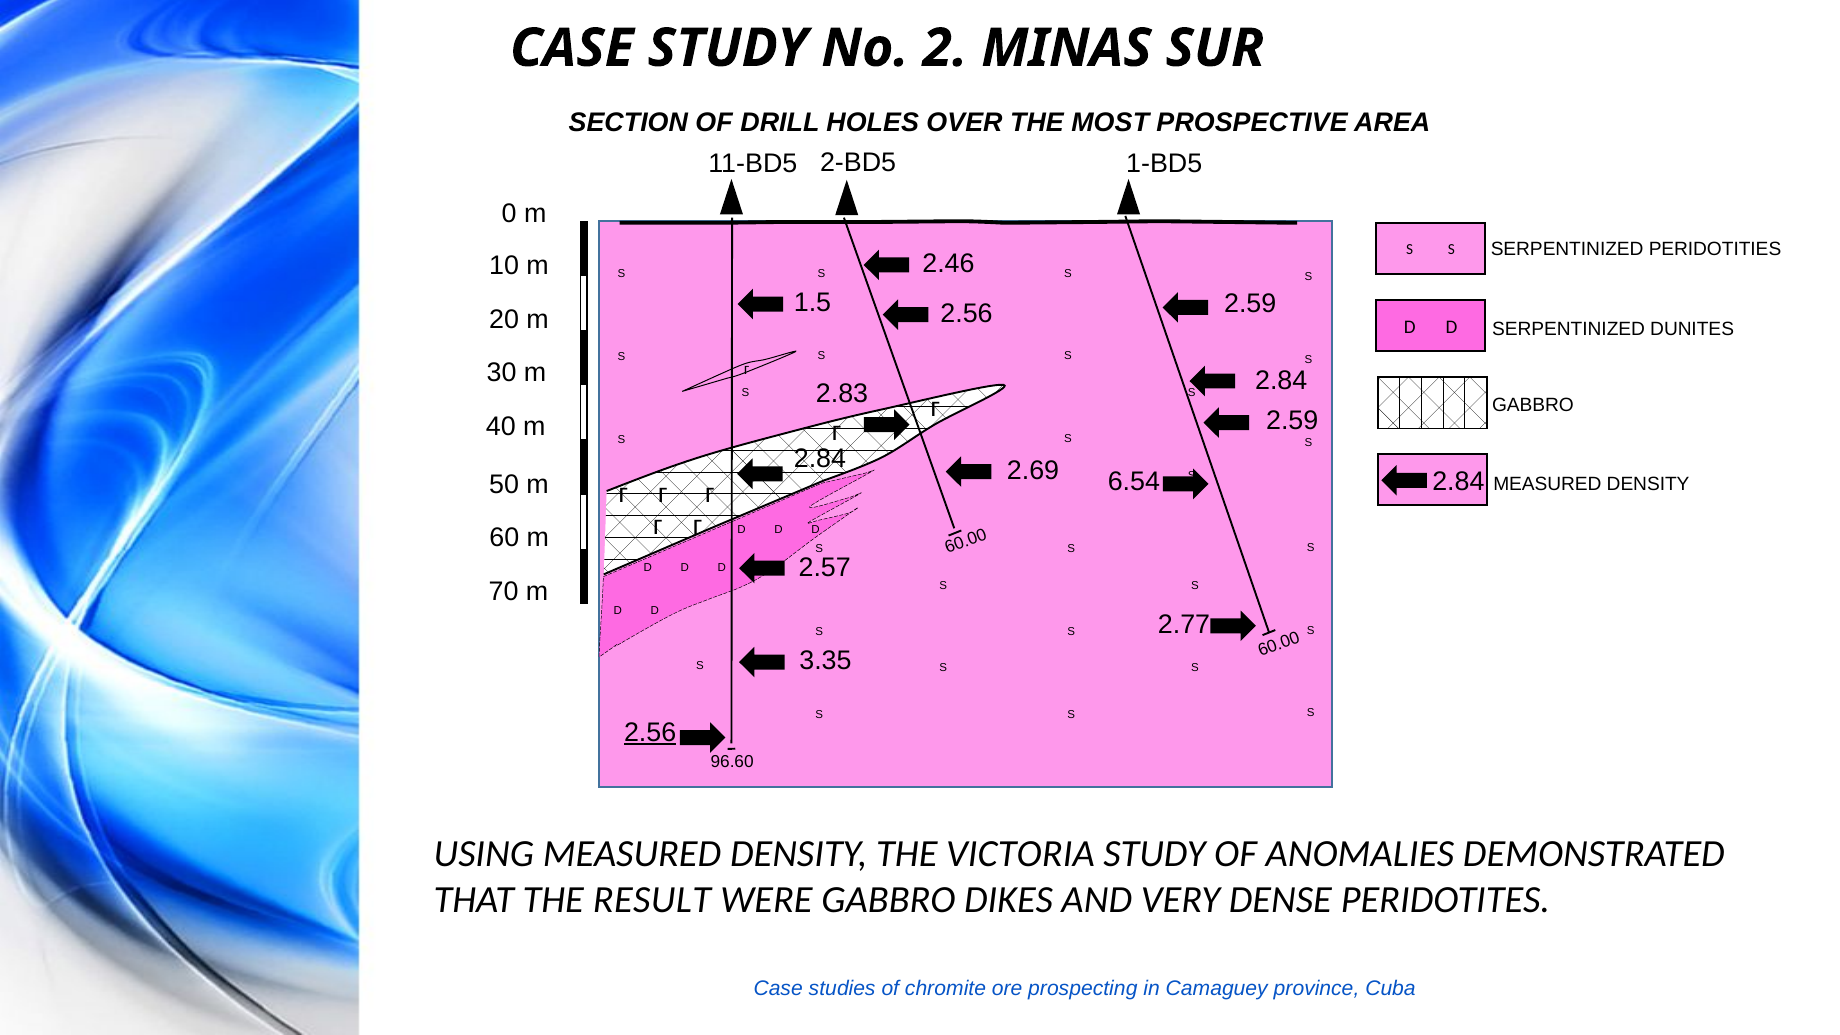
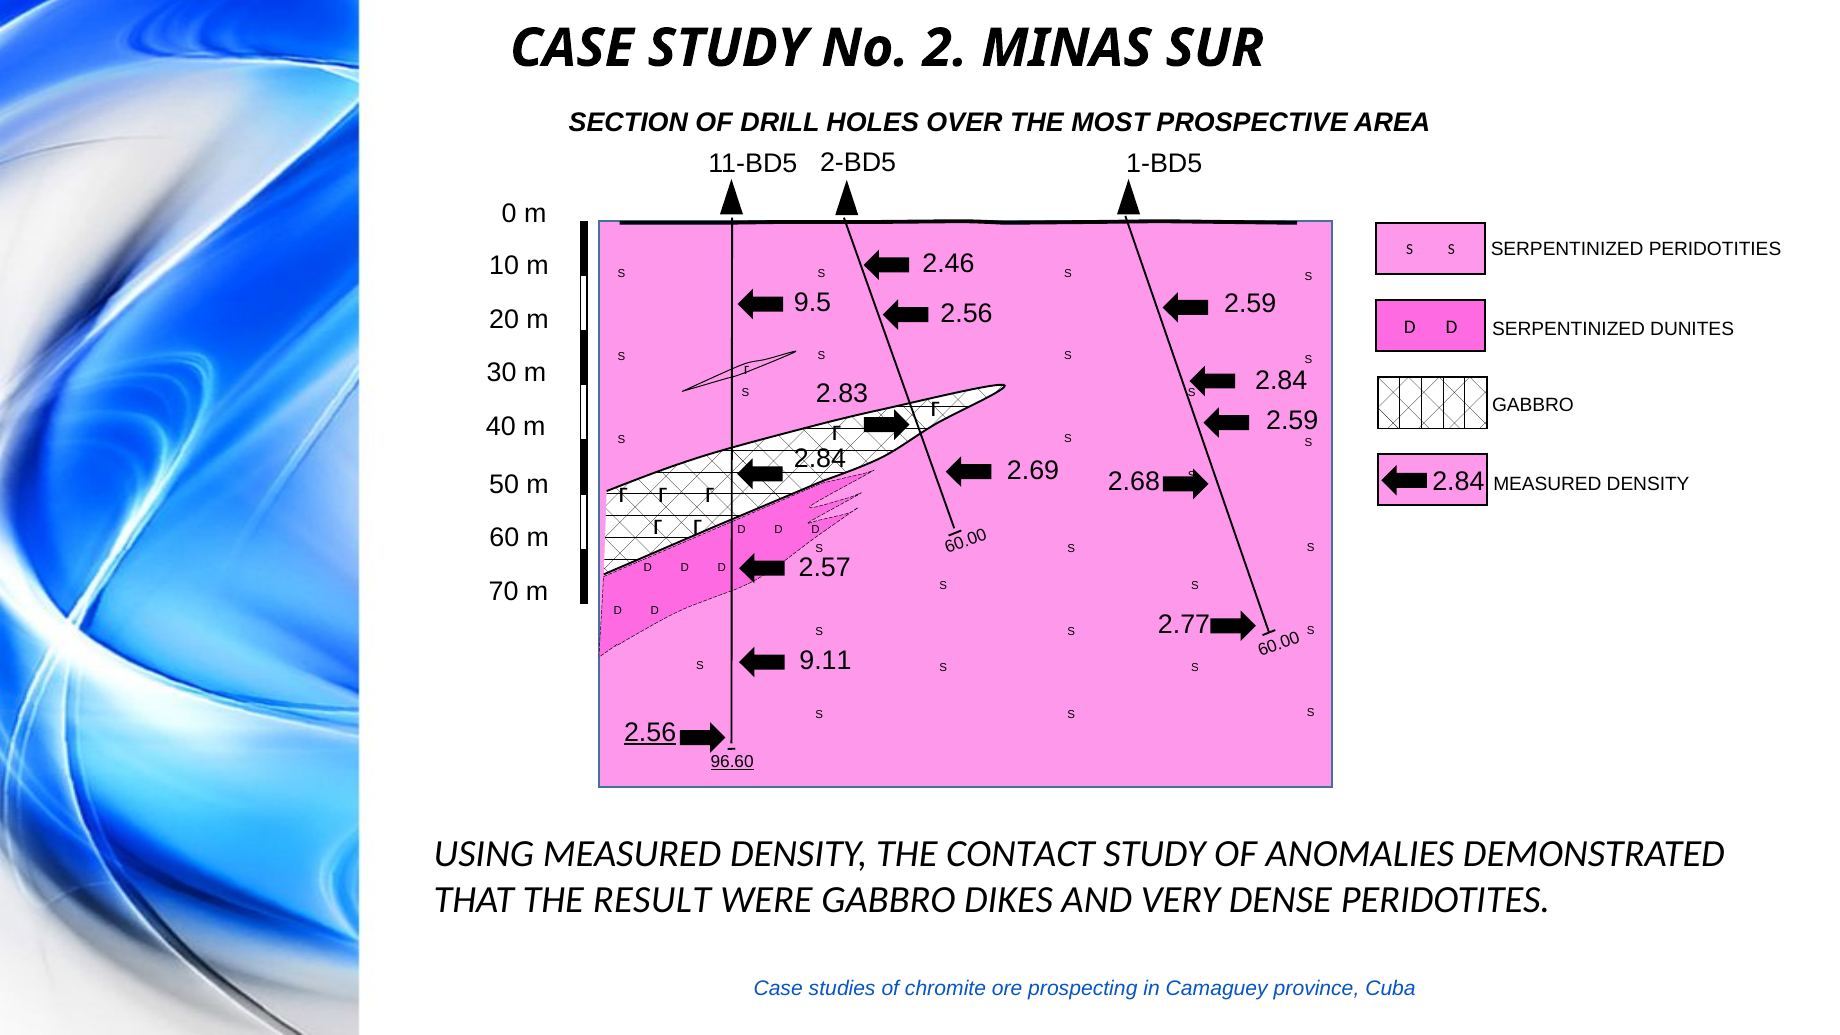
1.5: 1.5 -> 9.5
6.54: 6.54 -> 2.68
3.35: 3.35 -> 9.11
96.60 underline: none -> present
VICTORIA: VICTORIA -> CONTACT
